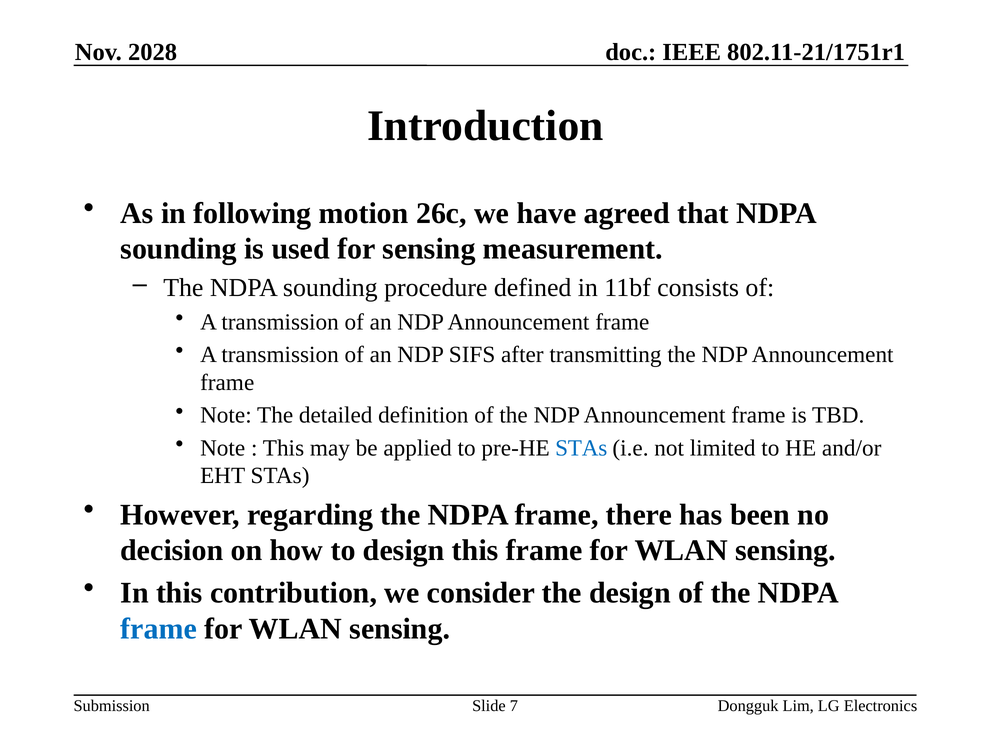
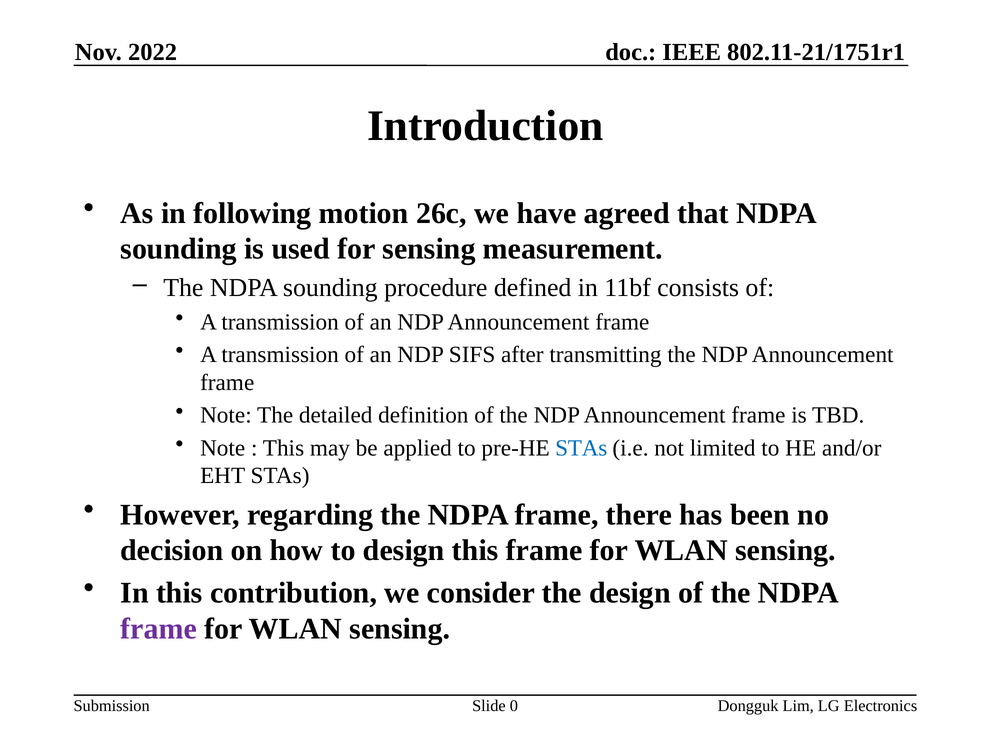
2028: 2028 -> 2022
frame at (159, 629) colour: blue -> purple
7: 7 -> 0
